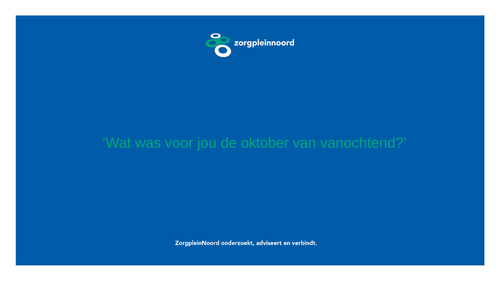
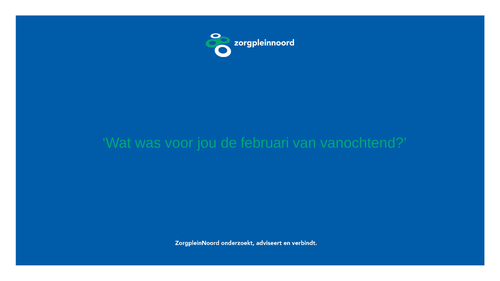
oktober: oktober -> februari
